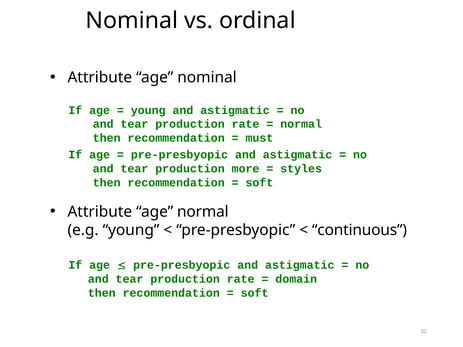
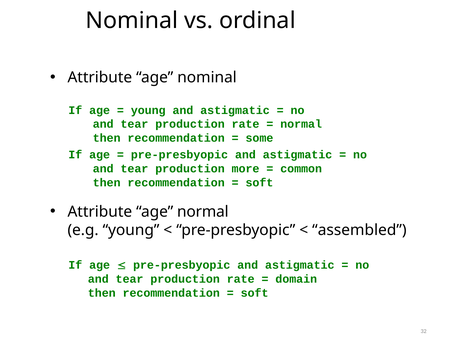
must: must -> some
styles: styles -> common
continuous: continuous -> assembled
